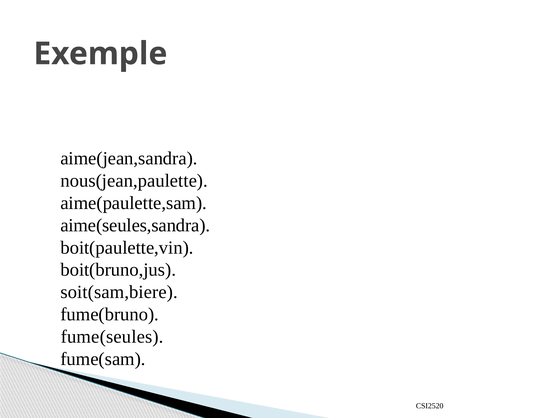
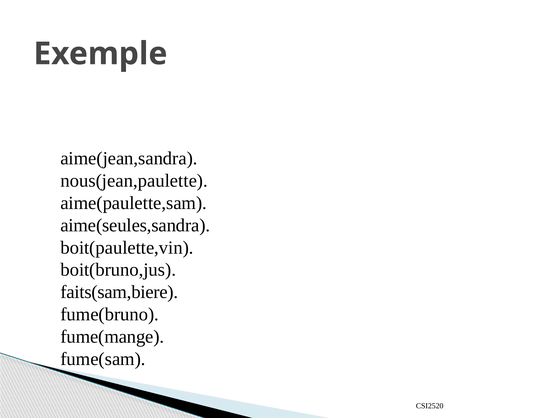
soit(sam,biere: soit(sam,biere -> faits(sam,biere
fume(seules: fume(seules -> fume(mange
